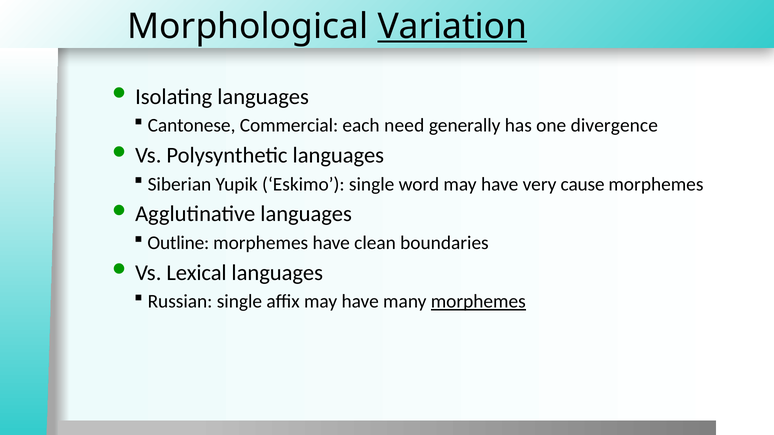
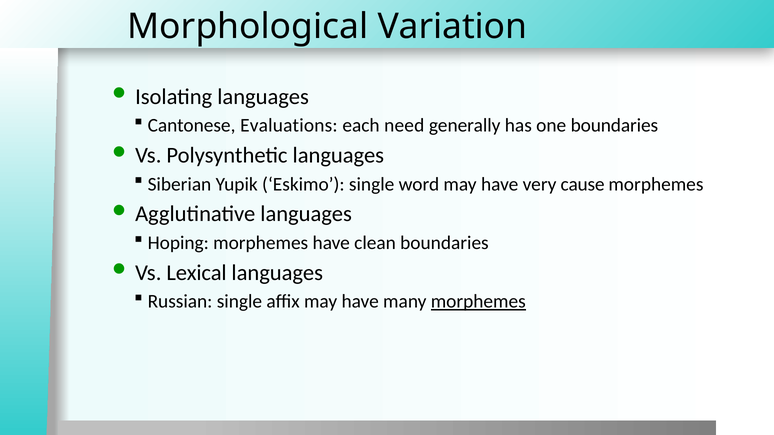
Variation underline: present -> none
Commercial: Commercial -> Evaluations
one divergence: divergence -> boundaries
Outline: Outline -> Hoping
